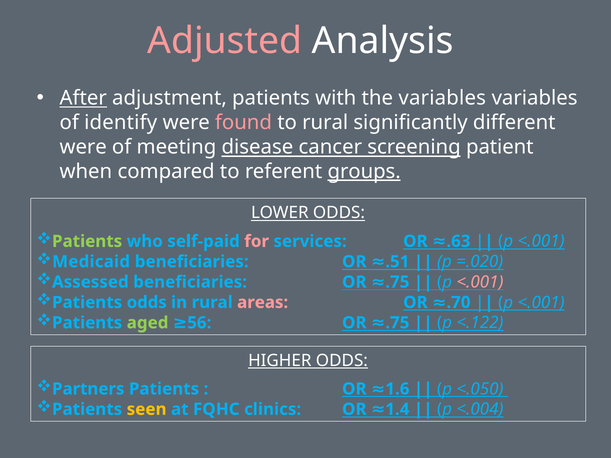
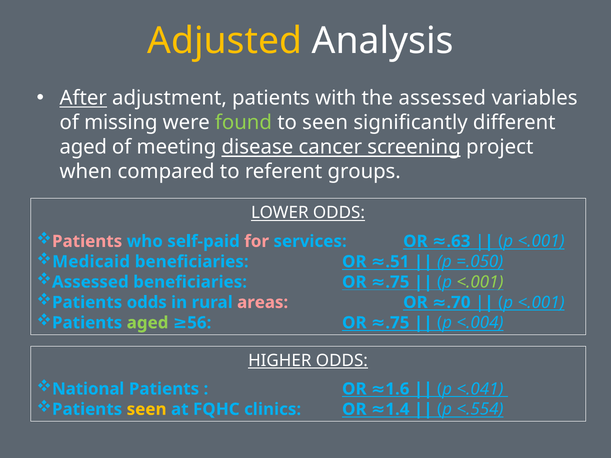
Adjusted colour: pink -> yellow
the variables: variables -> assessed
identify: identify -> missing
found colour: pink -> light green
to rural: rural -> seen
were at (83, 147): were -> aged
patient: patient -> project
groups underline: present -> none
Patients at (87, 241) colour: light green -> pink
=.020: =.020 -> =.050
<.001 at (480, 282) colour: pink -> light green
<.122: <.122 -> <.004
Partners: Partners -> National
<.050: <.050 -> <.041
<.004: <.004 -> <.554
